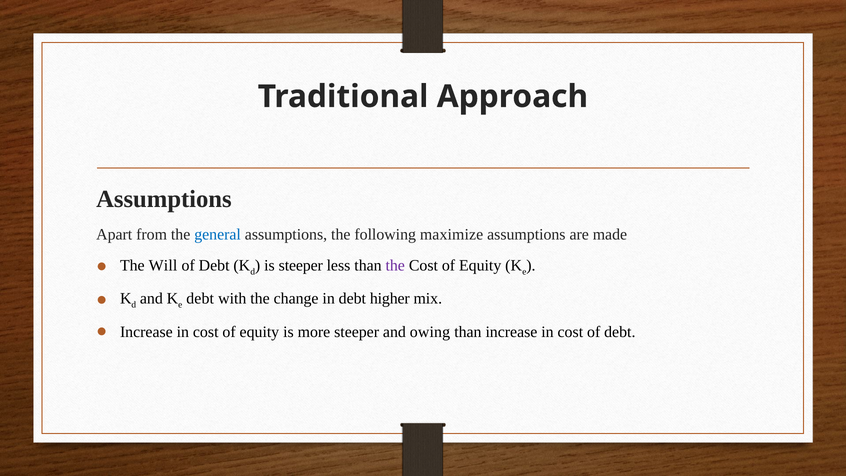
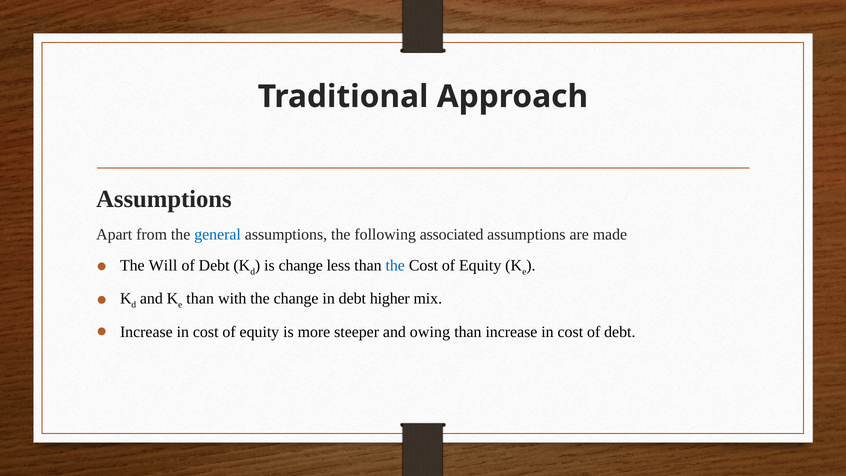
maximize: maximize -> associated
is steeper: steeper -> change
the at (395, 265) colour: purple -> blue
debt at (200, 299): debt -> than
